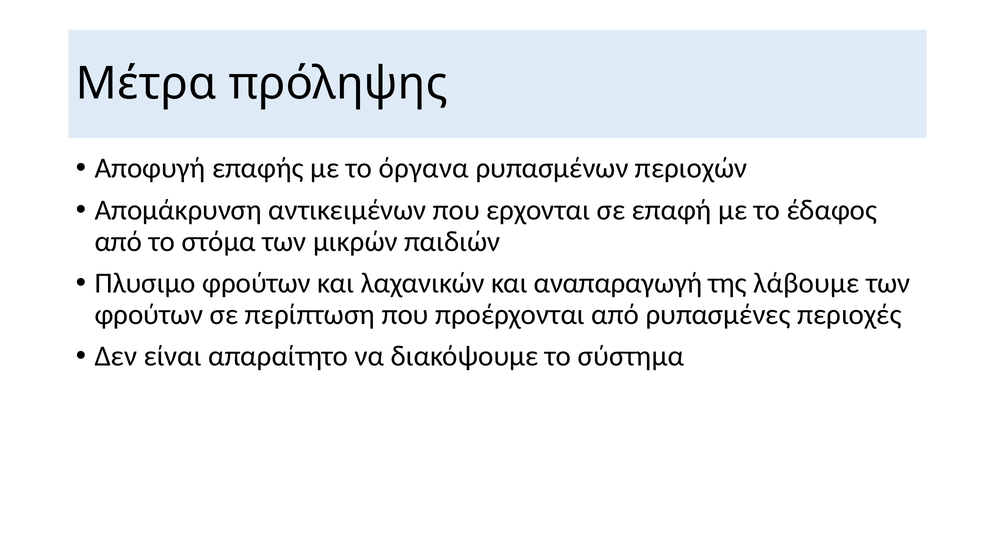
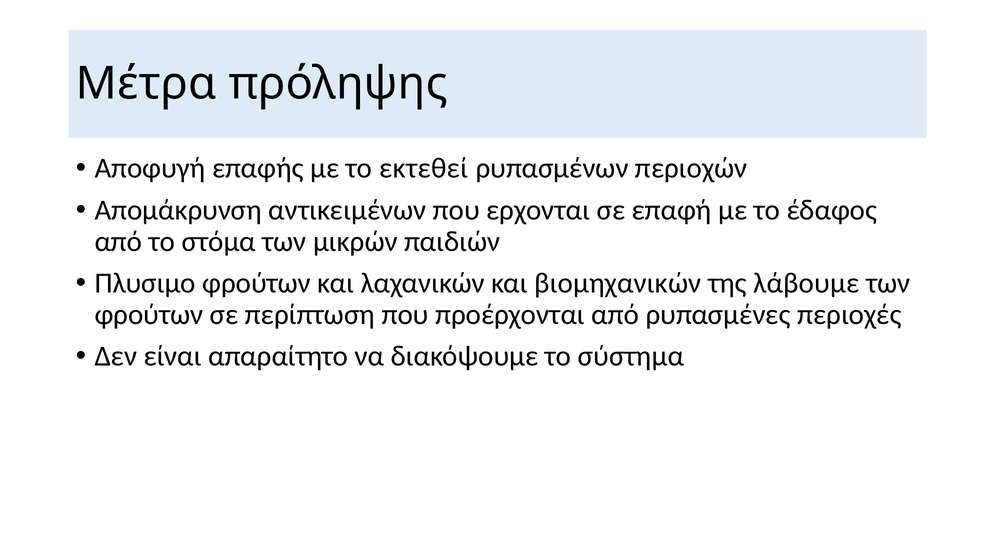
όργανα: όργανα -> εκτεθεί
αναπαραγωγή: αναπαραγωγή -> βιομηχανικών
